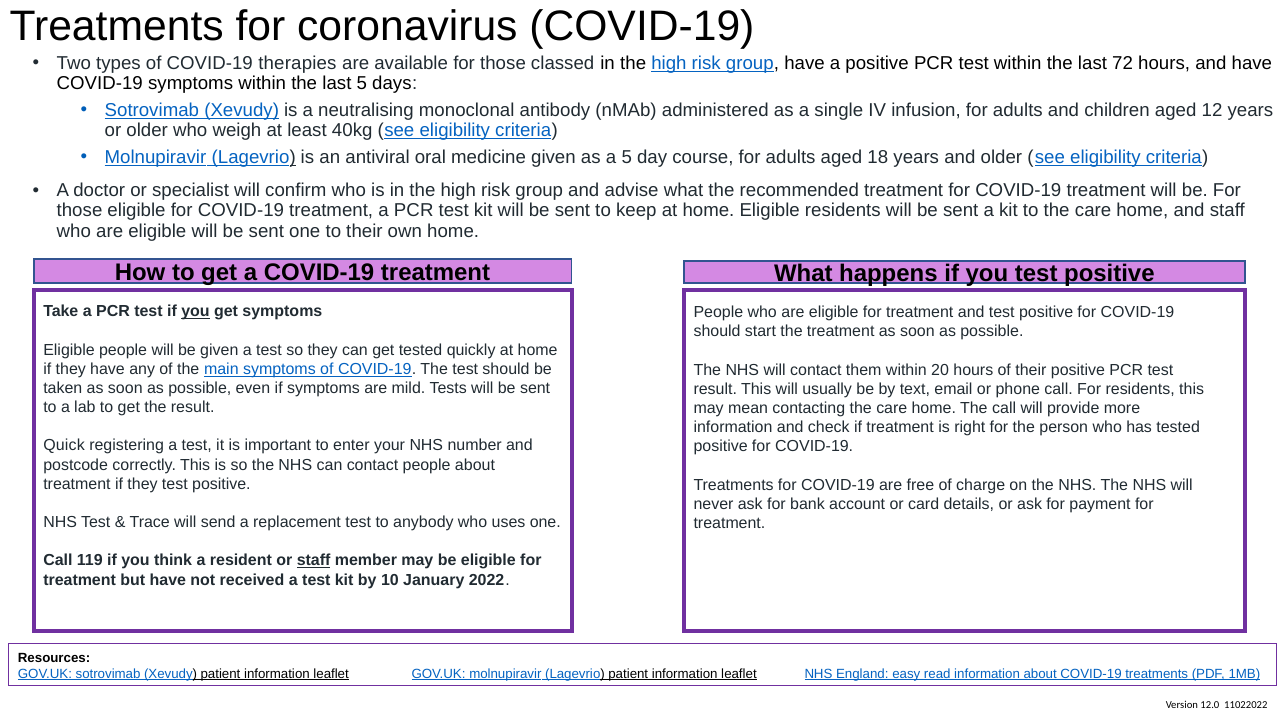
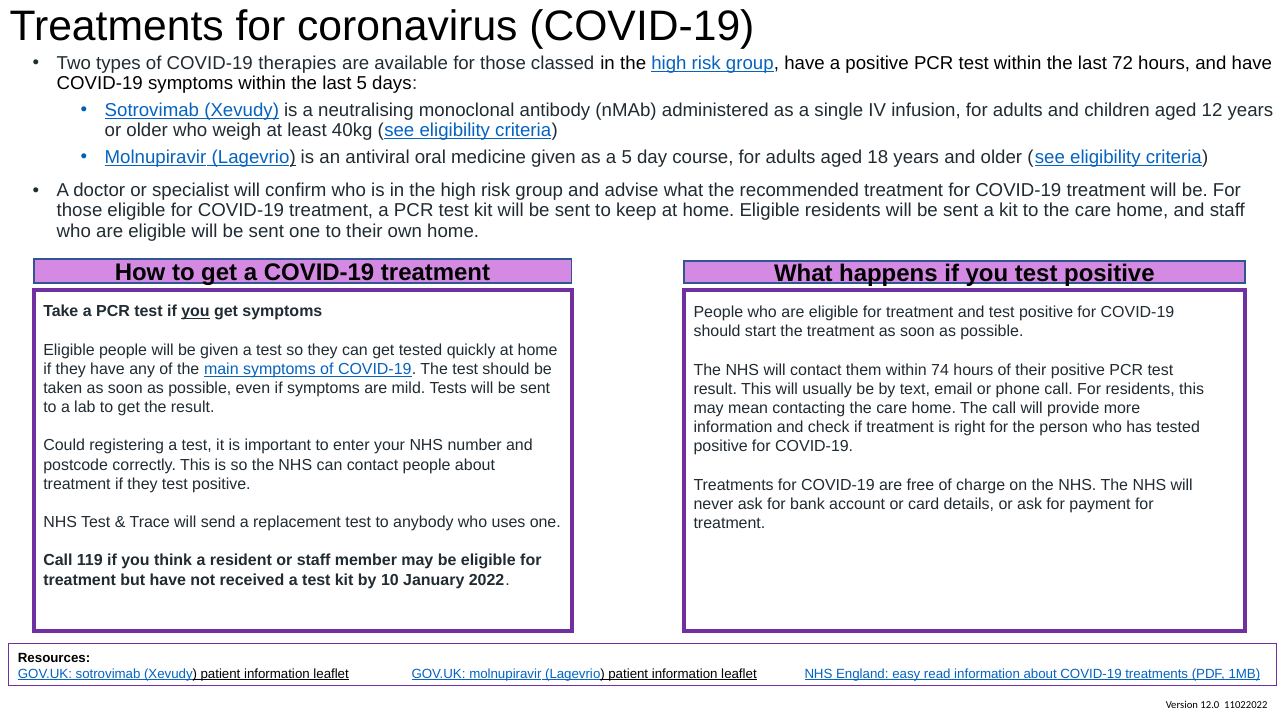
20: 20 -> 74
Quick: Quick -> Could
staff at (314, 561) underline: present -> none
